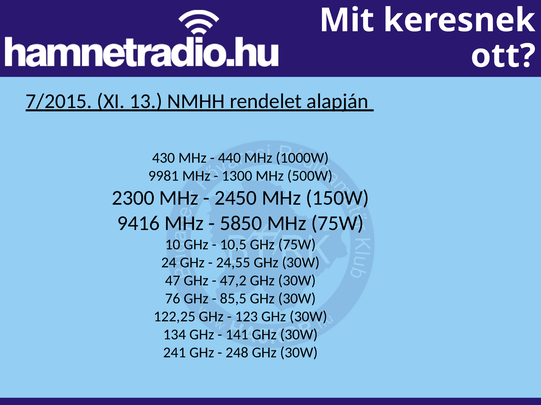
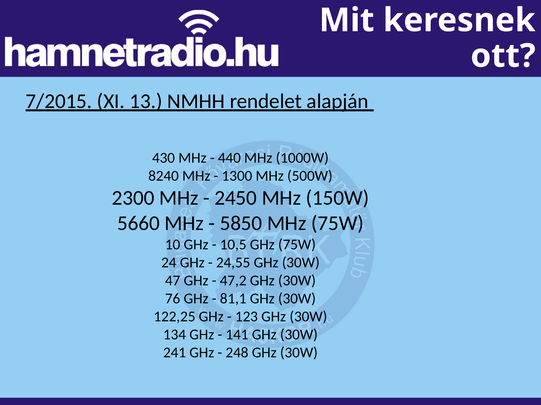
9981: 9981 -> 8240
9416: 9416 -> 5660
85,5: 85,5 -> 81,1
